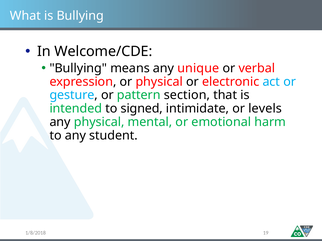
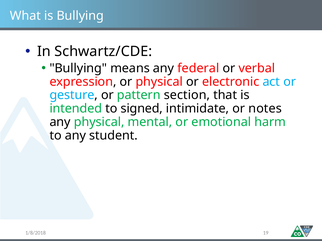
Welcome/CDE: Welcome/CDE -> Schwartz/CDE
unique: unique -> federal
levels: levels -> notes
